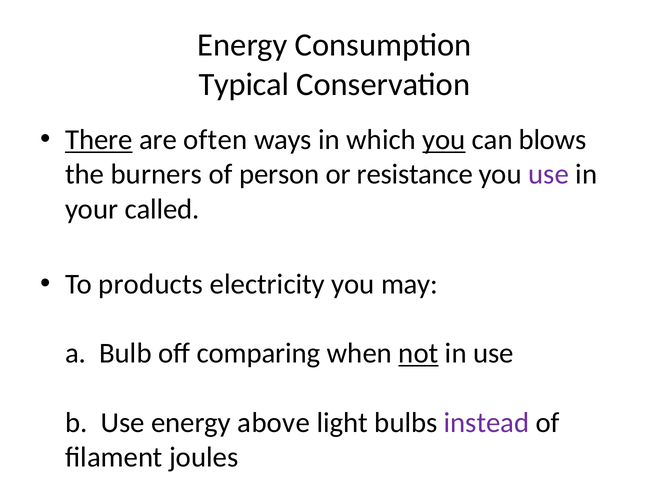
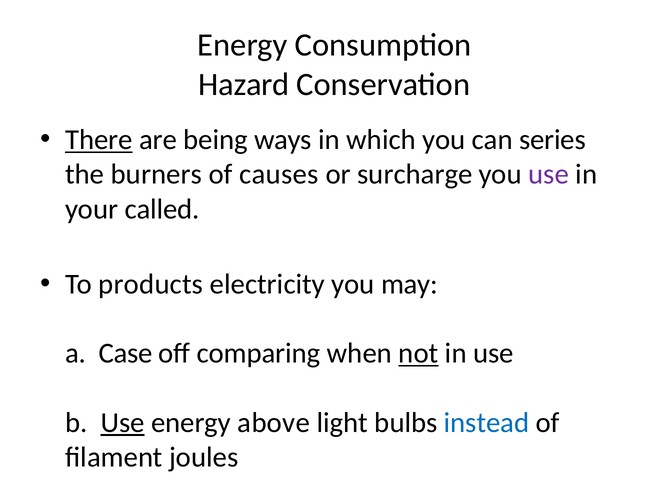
Typical: Typical -> Hazard
often: often -> being
you at (444, 140) underline: present -> none
blows: blows -> series
person: person -> causes
resistance: resistance -> surcharge
Bulb: Bulb -> Case
Use at (123, 422) underline: none -> present
instead colour: purple -> blue
